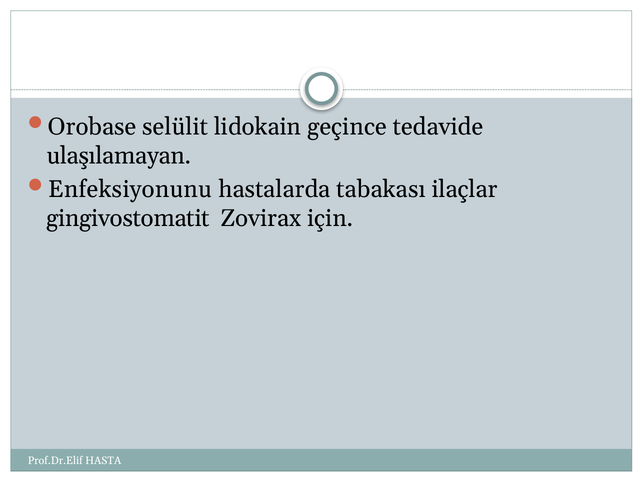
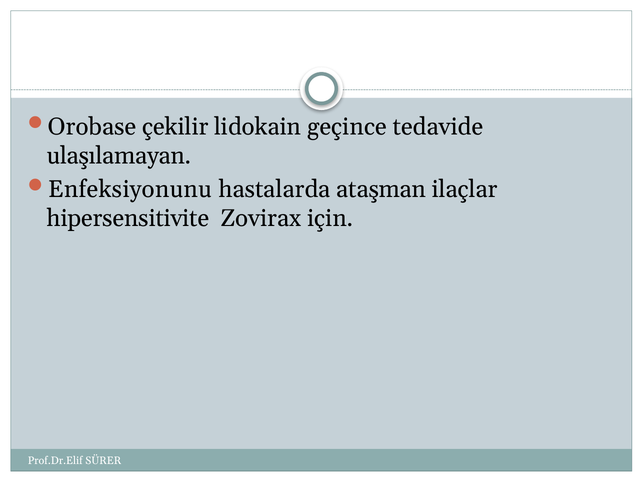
selülit: selülit -> çekilir
tabakası: tabakası -> ataşman
gingivostomatit: gingivostomatit -> hipersensitivite
HASTA: HASTA -> SÜRER
